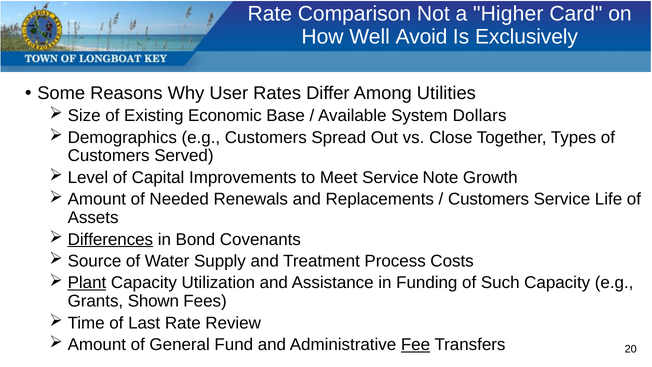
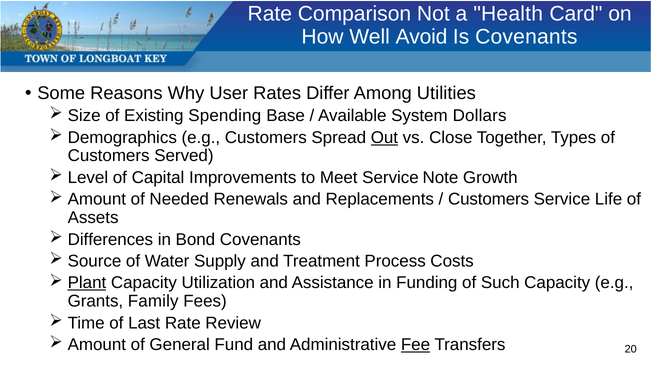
Higher: Higher -> Health
Is Exclusively: Exclusively -> Covenants
Economic: Economic -> Spending
Out underline: none -> present
Differences underline: present -> none
Shown: Shown -> Family
